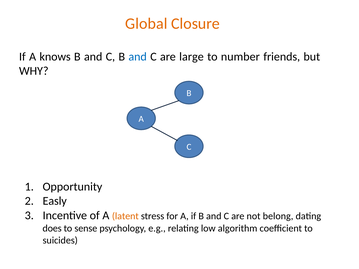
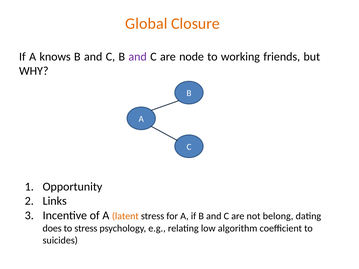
and at (138, 57) colour: blue -> purple
large: large -> node
number: number -> working
Easly: Easly -> Links
to sense: sense -> stress
